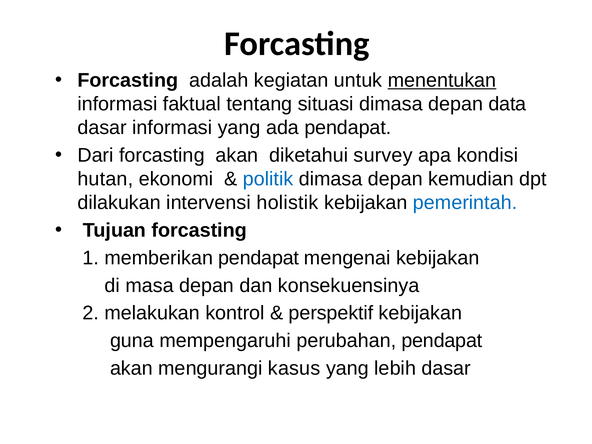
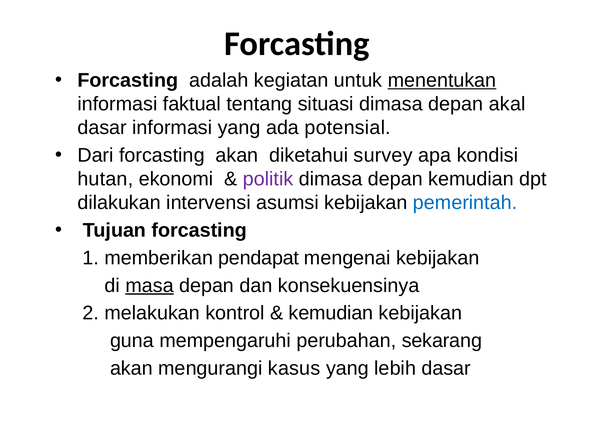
data: data -> akal
ada pendapat: pendapat -> potensial
politik colour: blue -> purple
holistik: holistik -> asumsi
masa underline: none -> present
perspektif at (331, 313): perspektif -> kemudian
perubahan pendapat: pendapat -> sekarang
